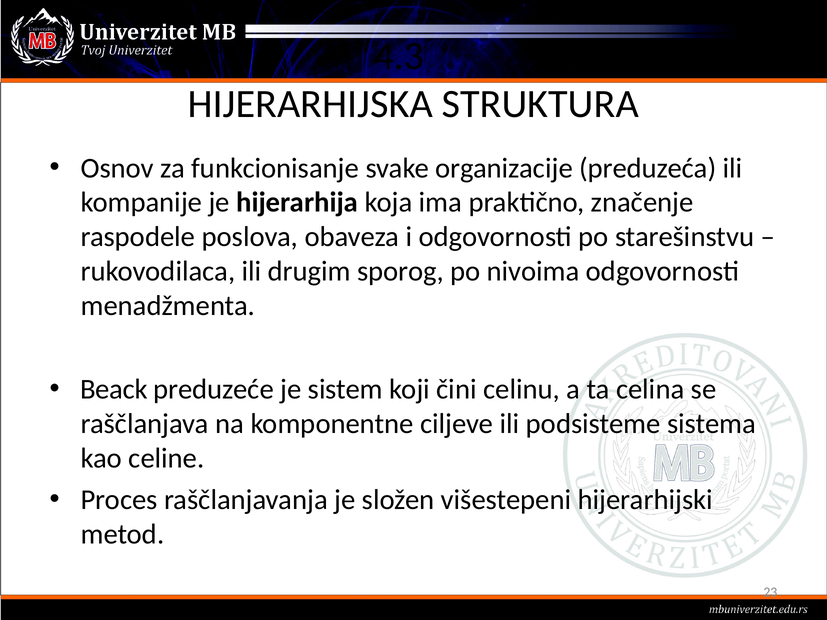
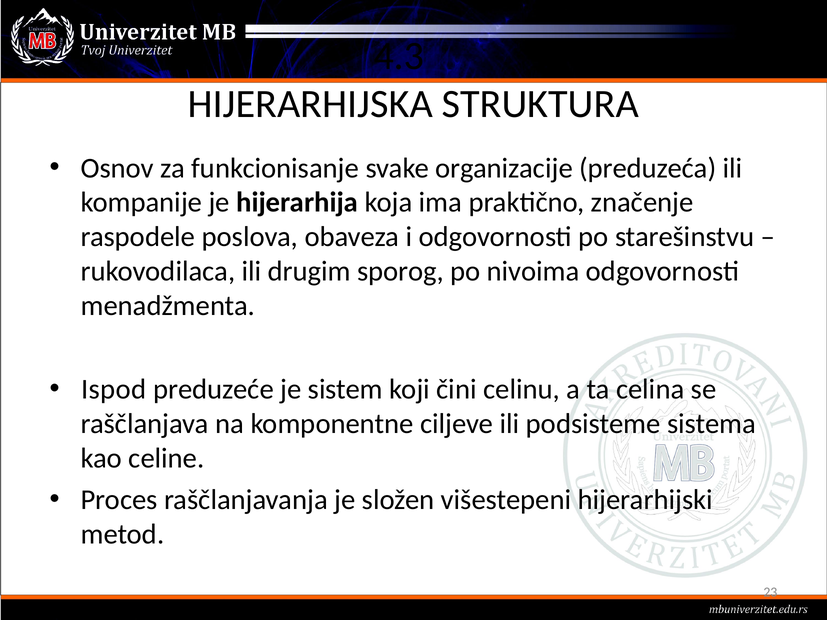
Beack: Beack -> Ispod
